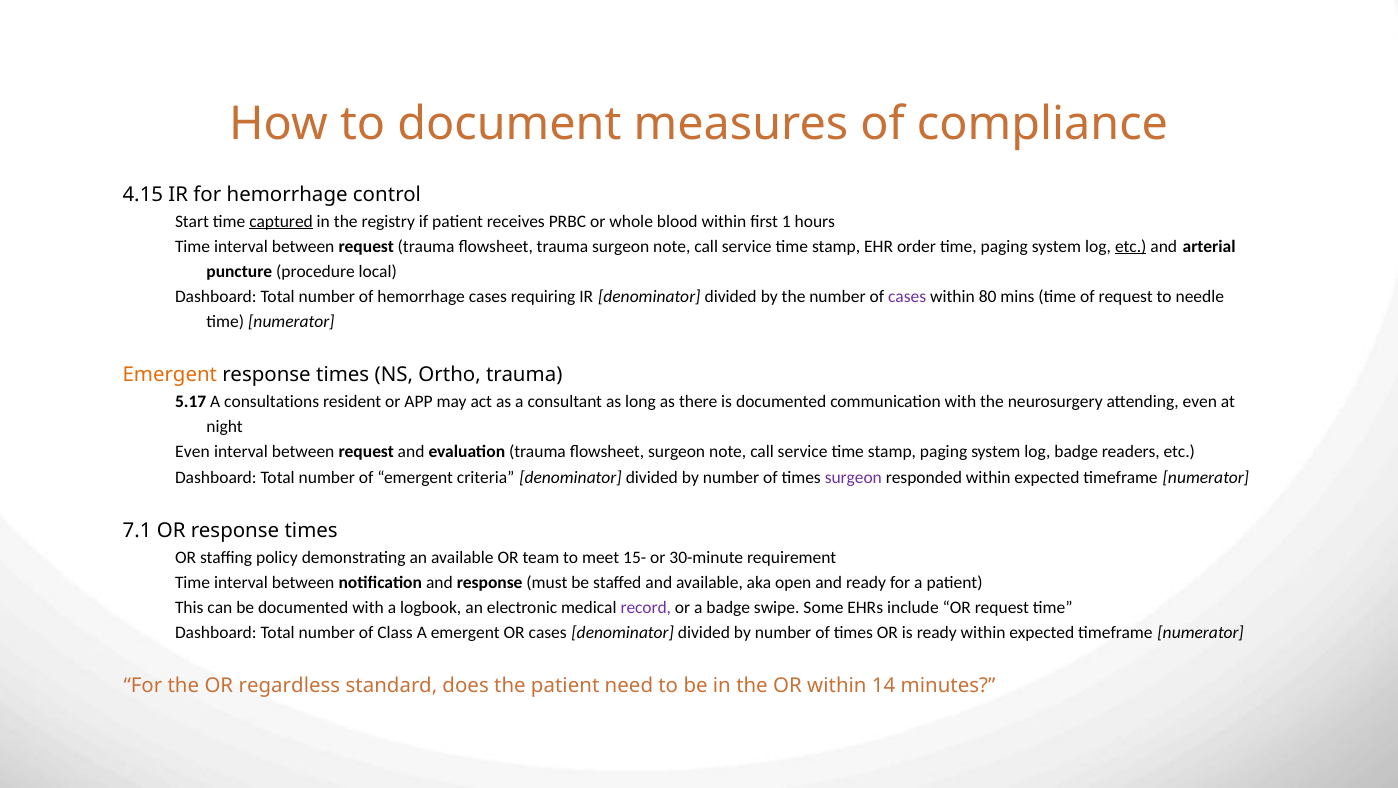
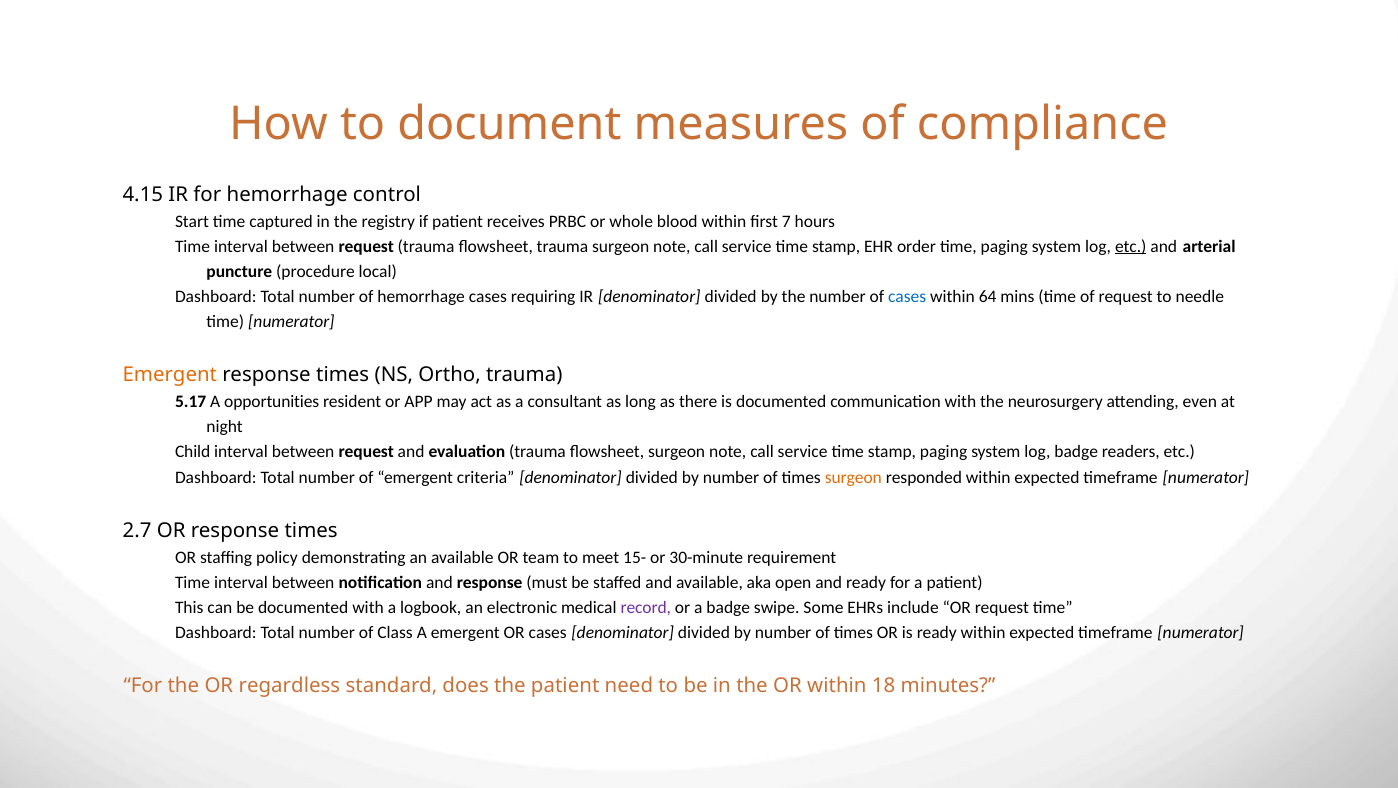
captured underline: present -> none
1: 1 -> 7
cases at (907, 297) colour: purple -> blue
80: 80 -> 64
consultations: consultations -> opportunities
Even at (193, 452): Even -> Child
surgeon at (853, 478) colour: purple -> orange
7.1: 7.1 -> 2.7
14: 14 -> 18
